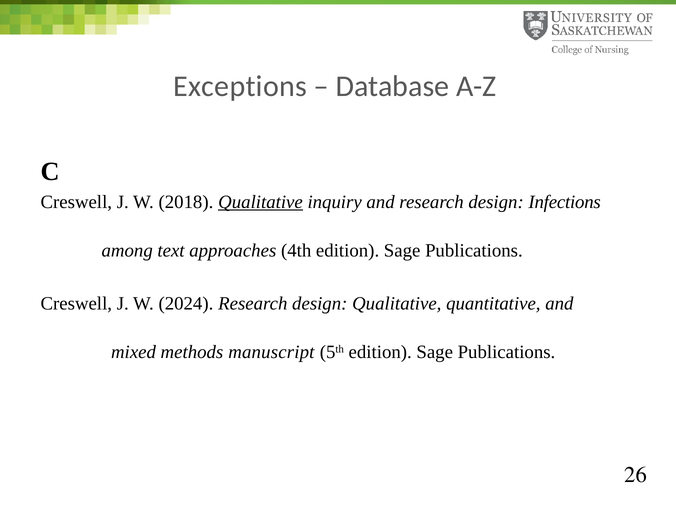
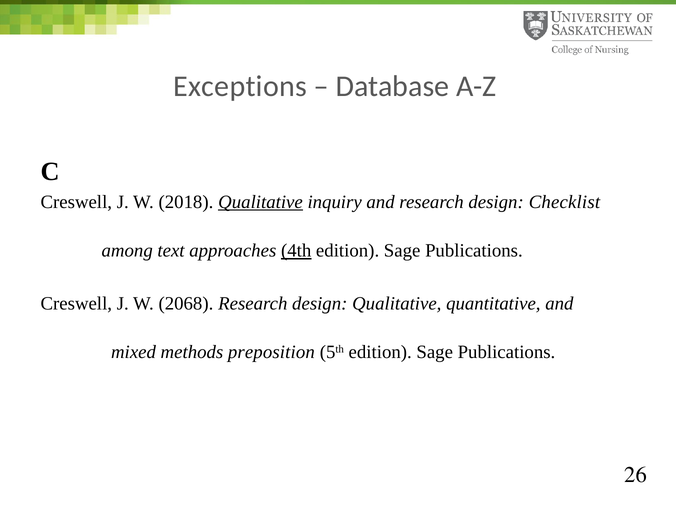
Infections: Infections -> Checklist
4th underline: none -> present
2024: 2024 -> 2068
manuscript: manuscript -> preposition
